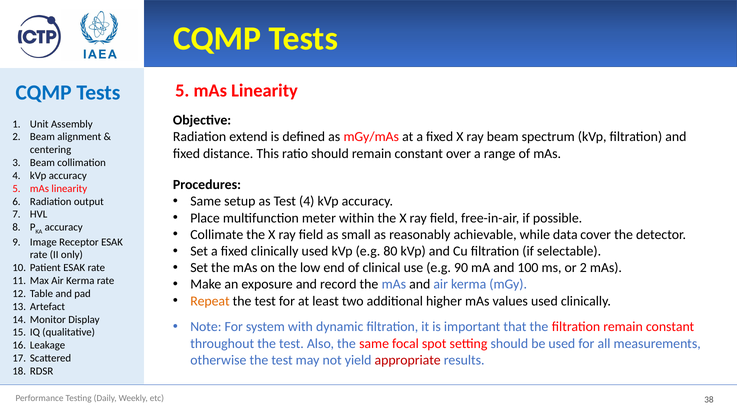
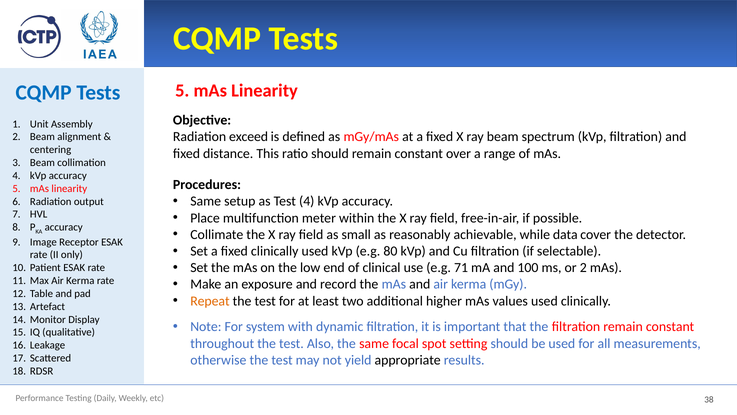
extend: extend -> exceed
90: 90 -> 71
appropriate colour: red -> black
